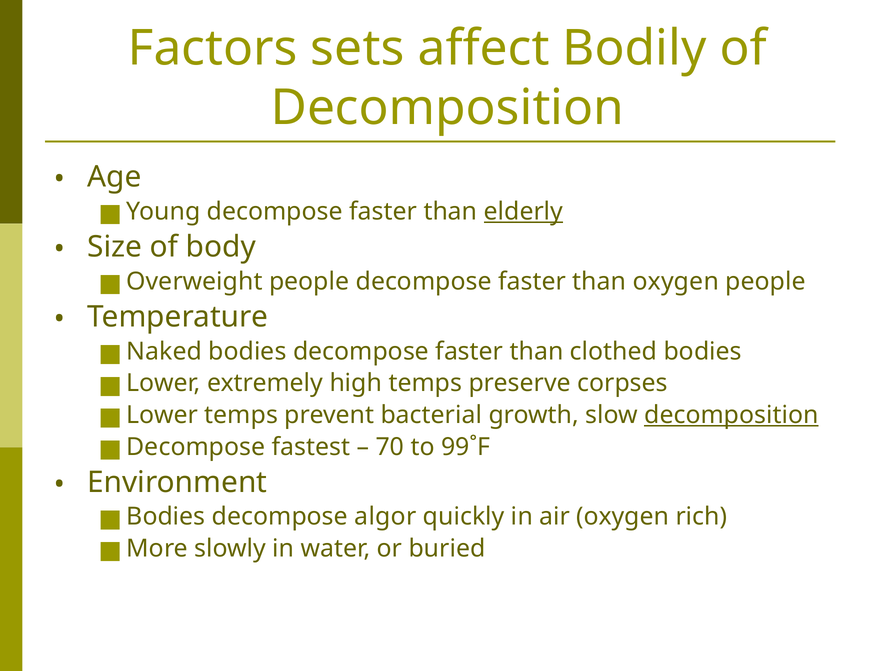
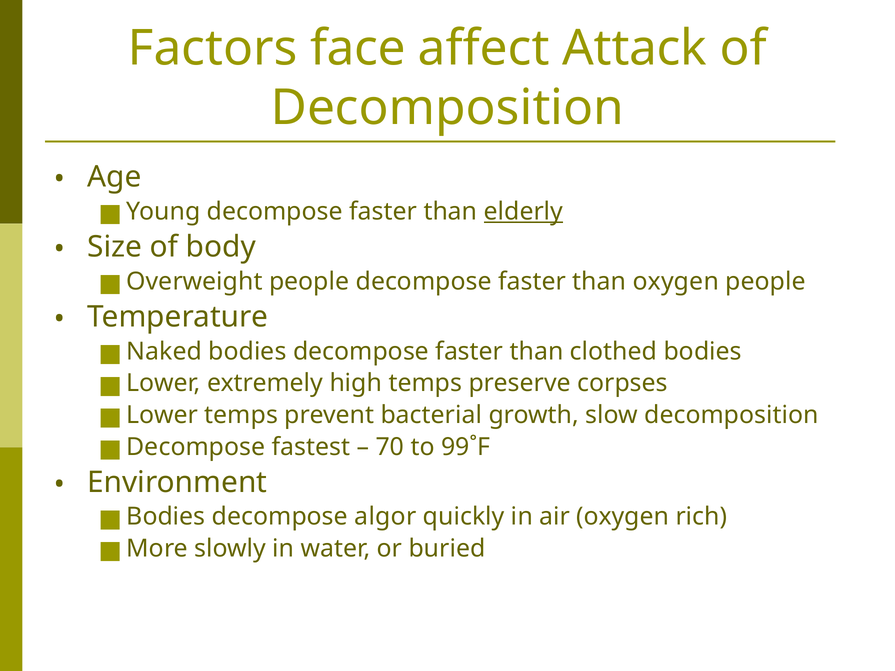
sets: sets -> face
Bodily: Bodily -> Attack
decomposition at (731, 415) underline: present -> none
